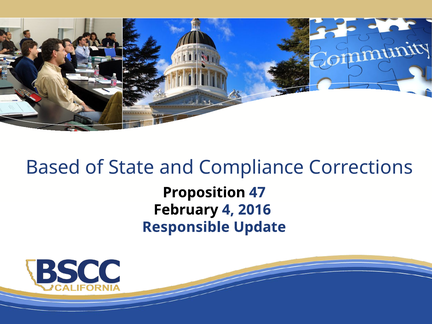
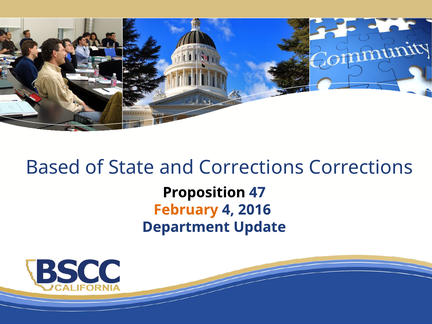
and Compliance: Compliance -> Corrections
February colour: black -> orange
Responsible: Responsible -> Department
